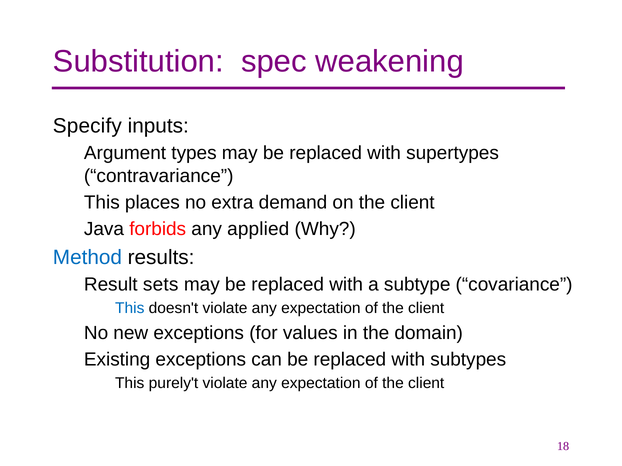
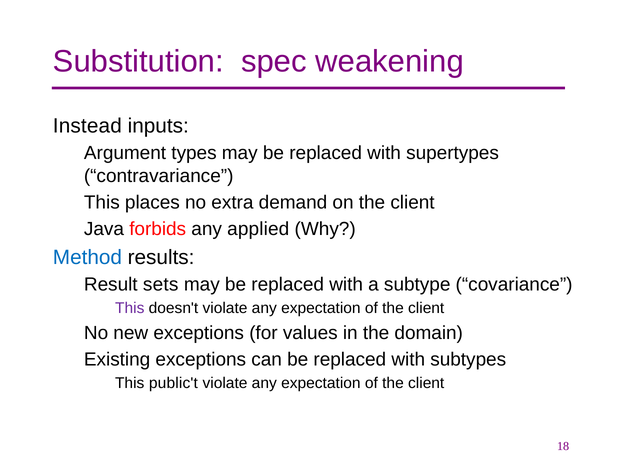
Specify: Specify -> Instead
This at (130, 309) colour: blue -> purple
purely't: purely't -> public't
